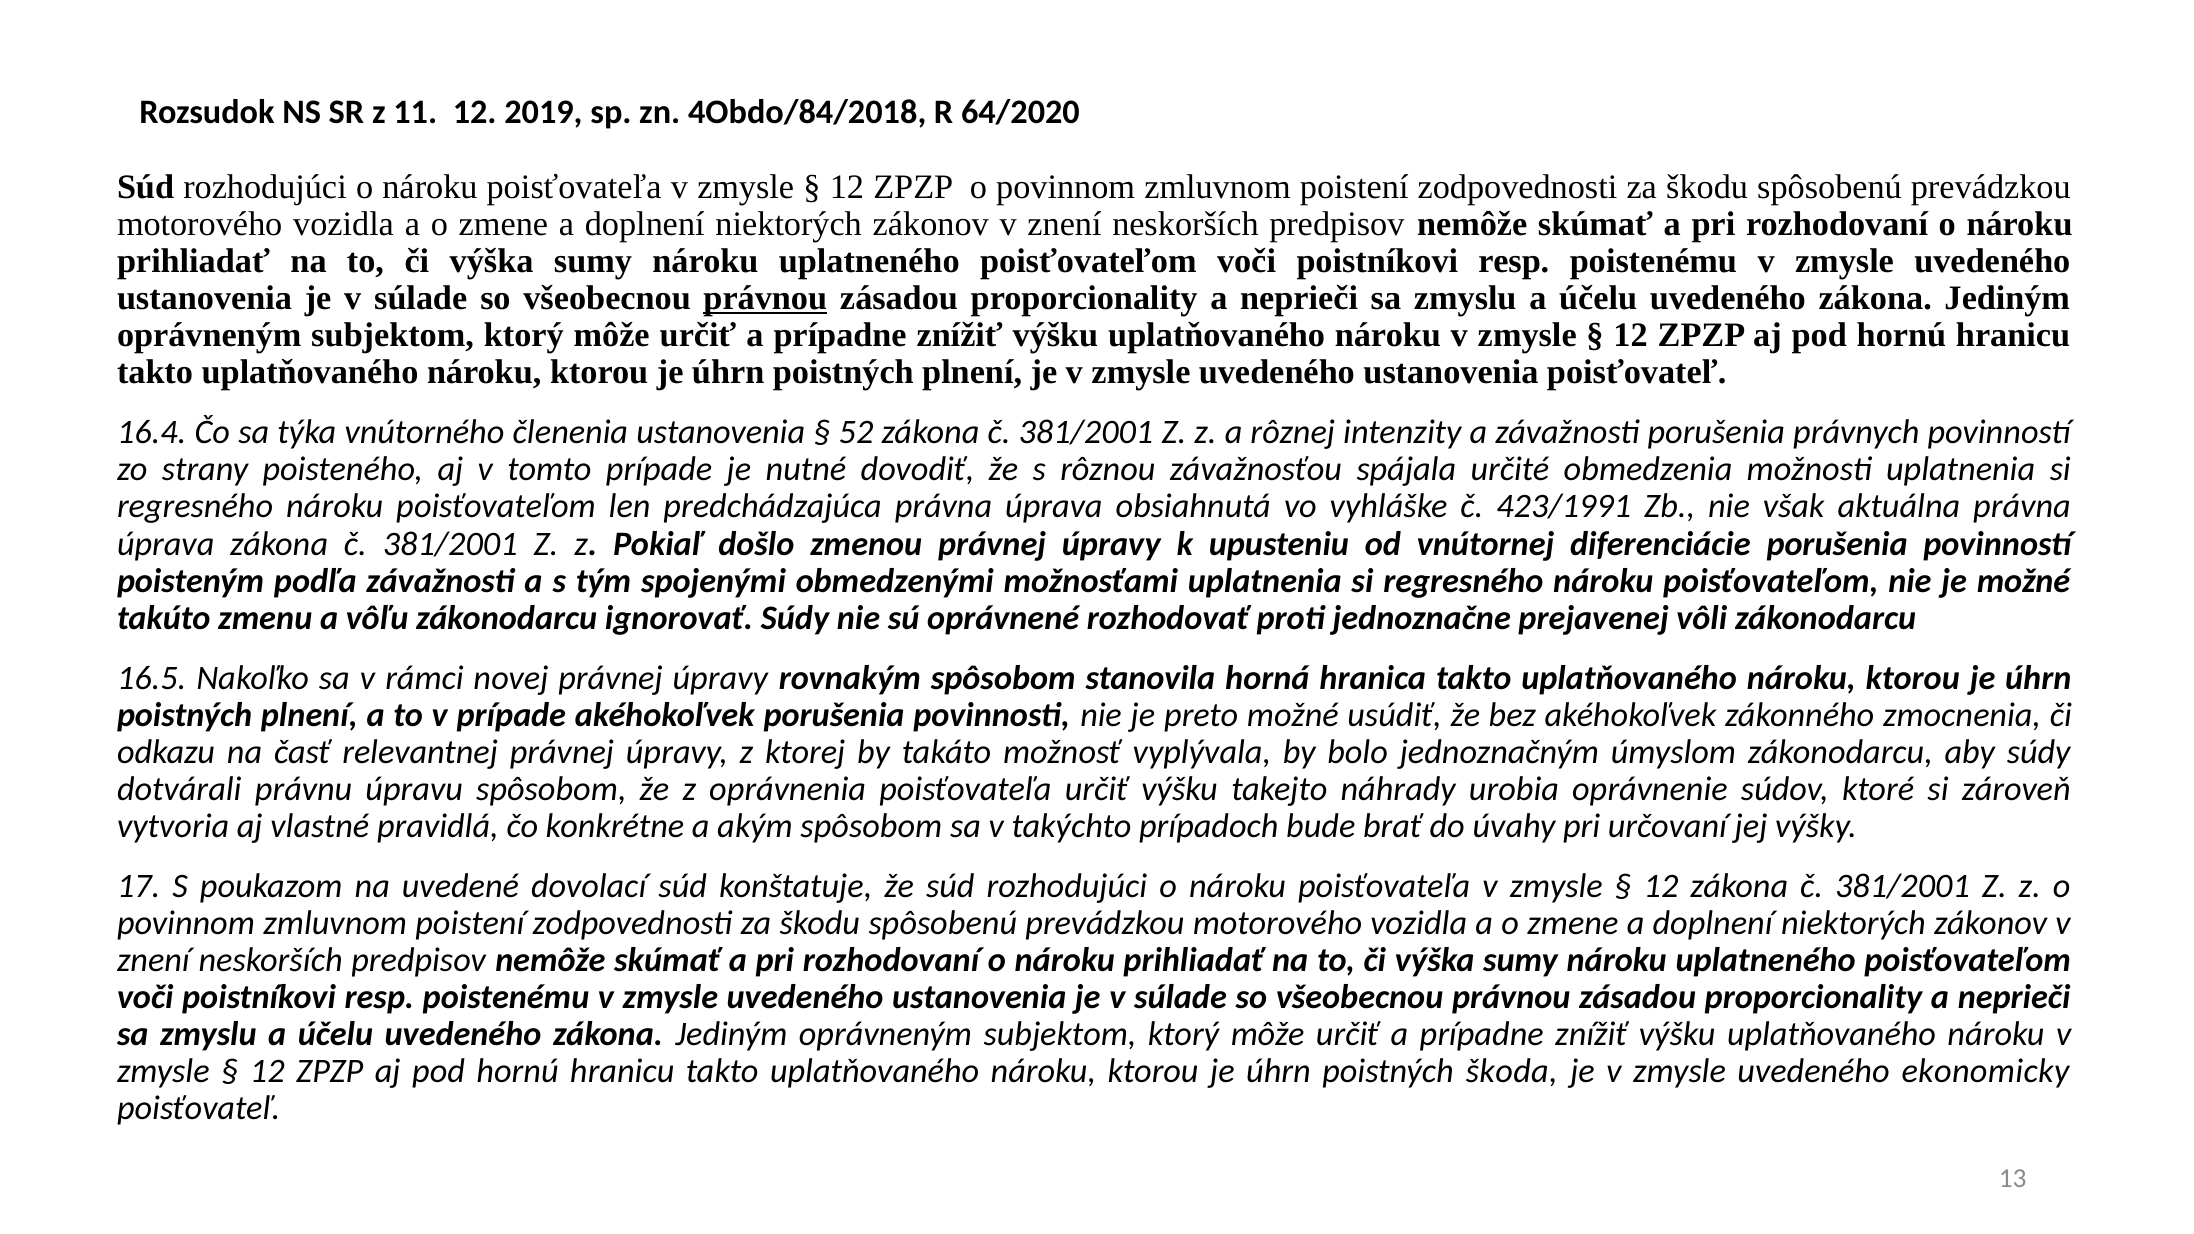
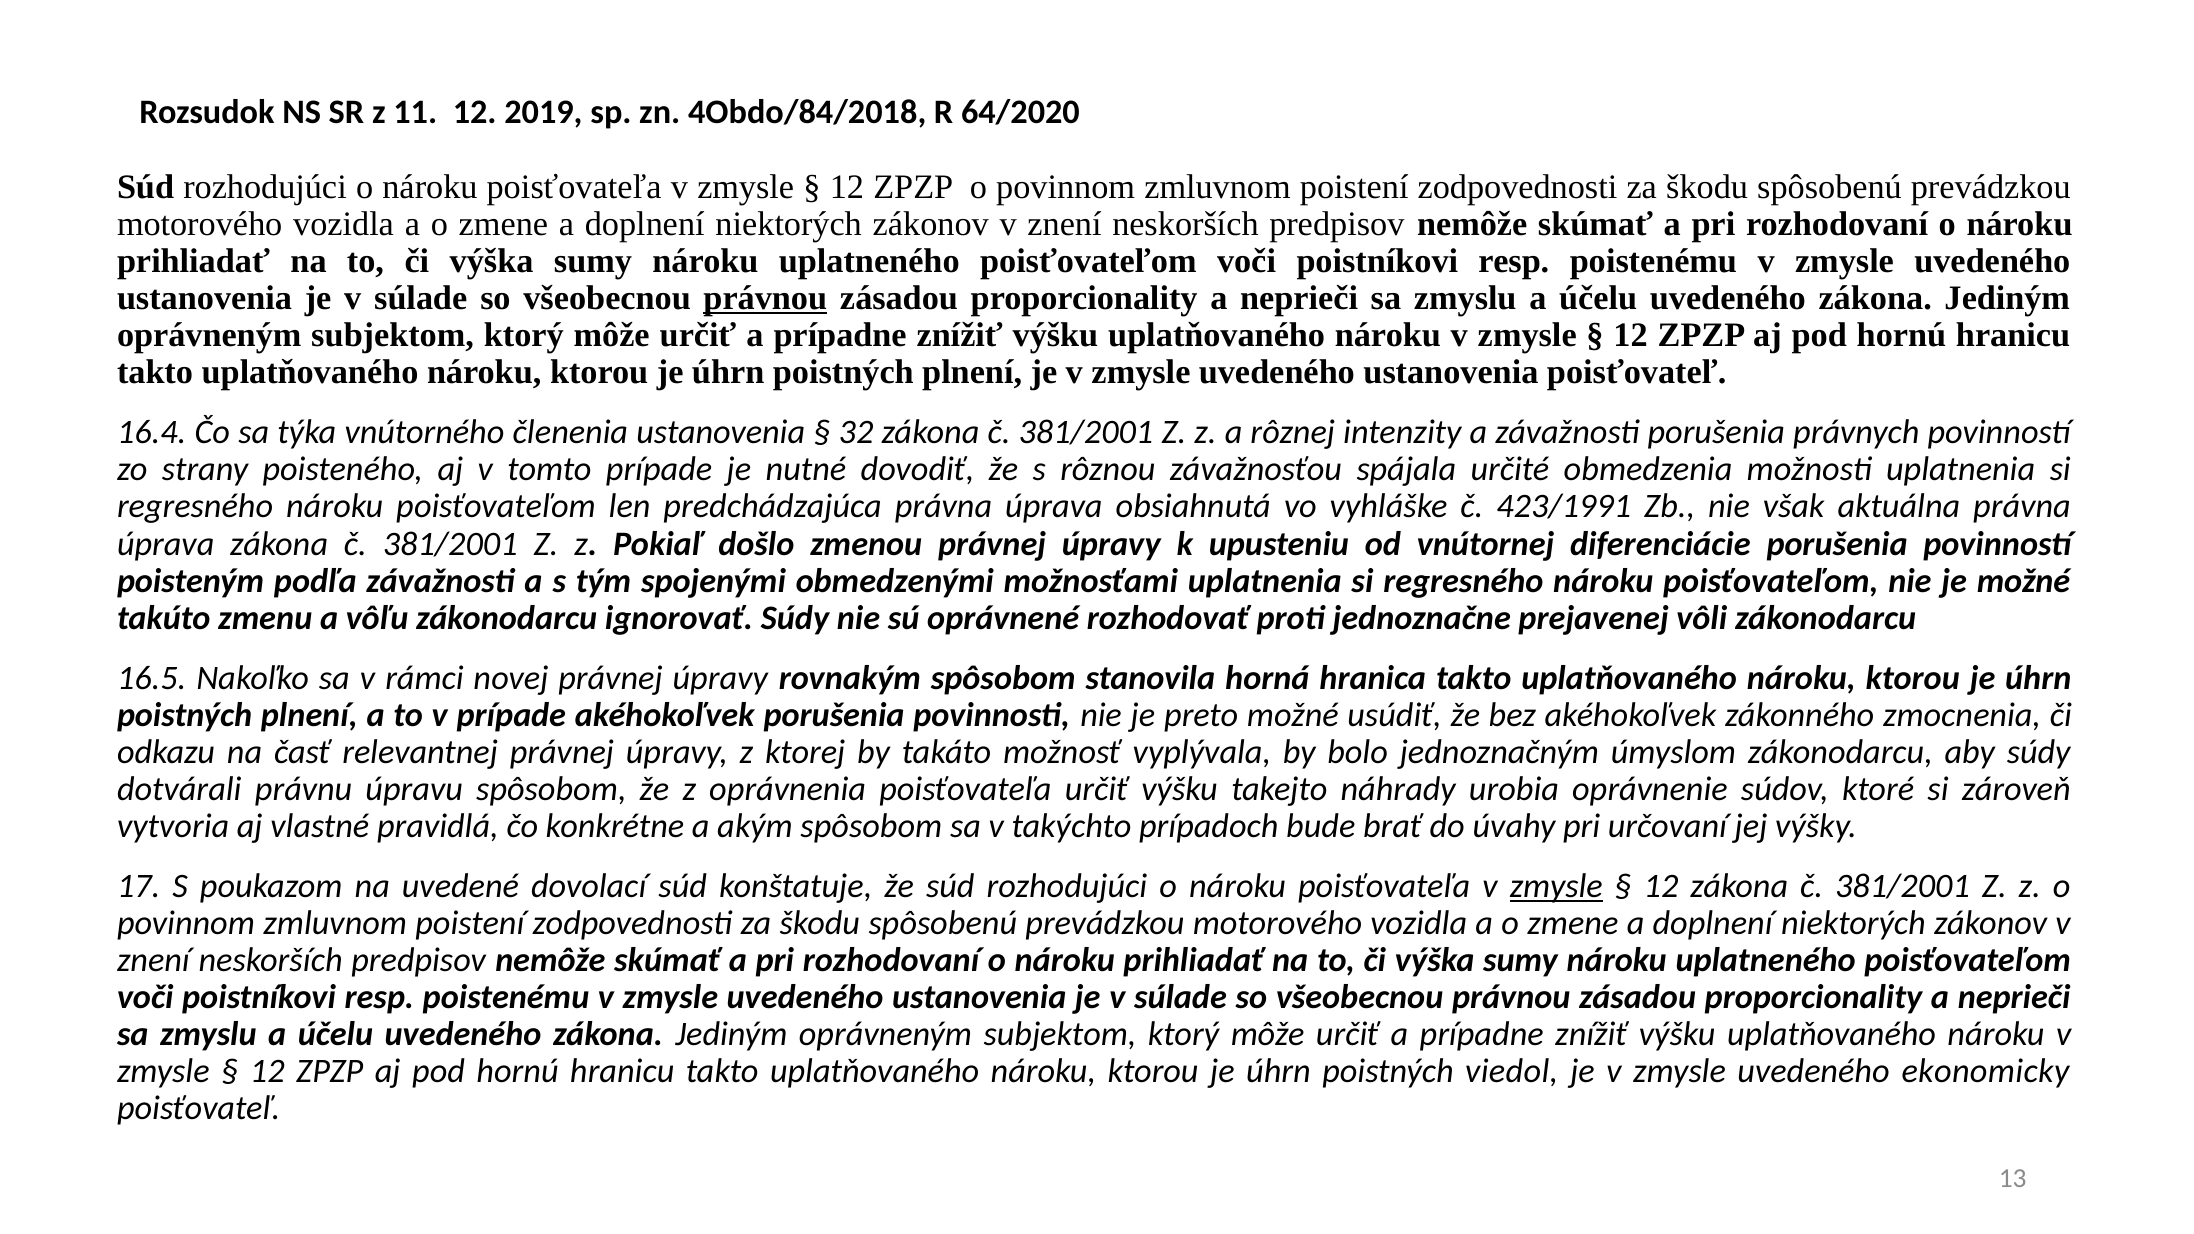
52: 52 -> 32
zmysle at (1556, 886) underline: none -> present
škoda: škoda -> viedol
